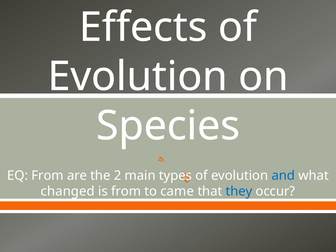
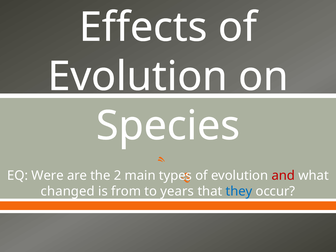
EQ From: From -> Were
and colour: blue -> red
came: came -> years
